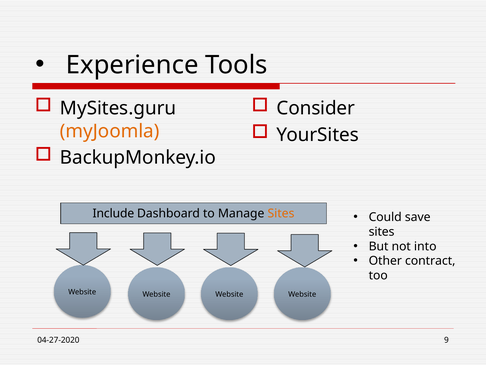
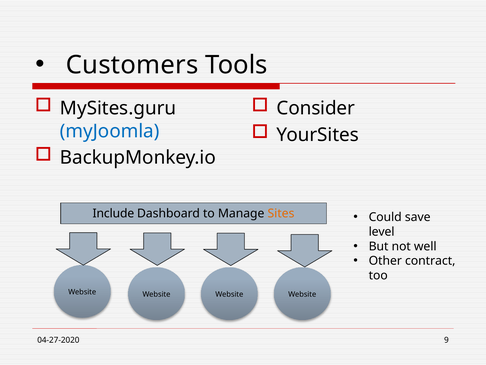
Experience: Experience -> Customers
myJoomla colour: orange -> blue
sites at (382, 231): sites -> level
into: into -> well
